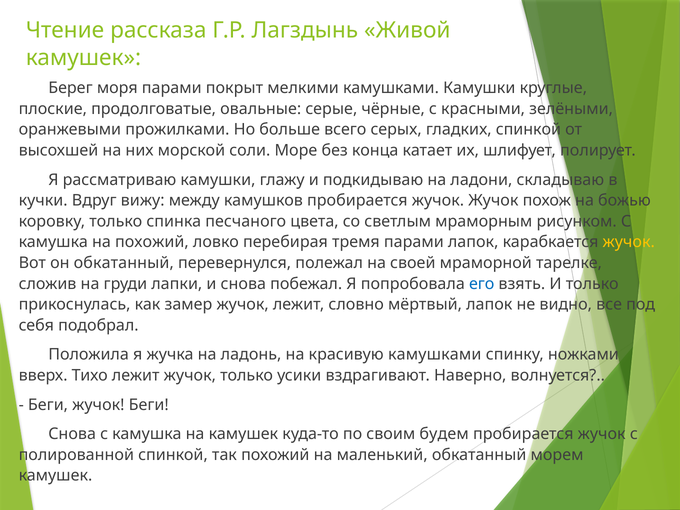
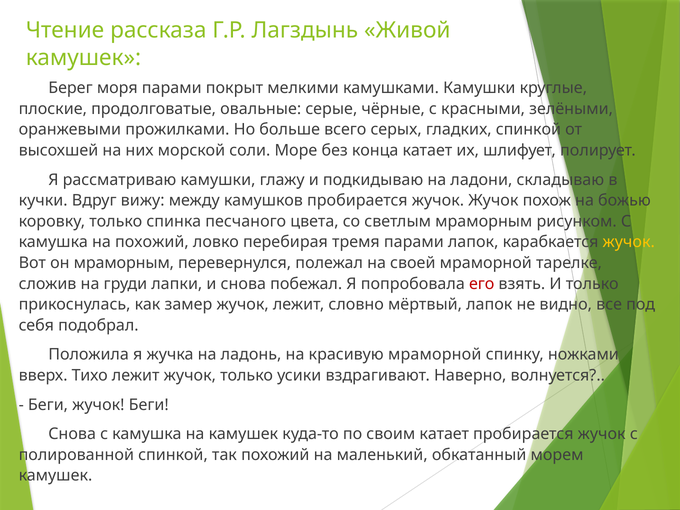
он обкатанный: обкатанный -> мраморным
его colour: blue -> red
красивую камушками: камушками -> мраморной
своим будем: будем -> катает
